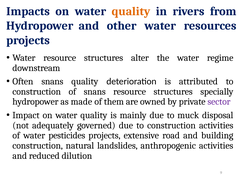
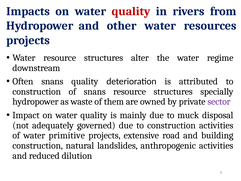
quality at (131, 11) colour: orange -> red
made: made -> waste
pesticides: pesticides -> primitive
